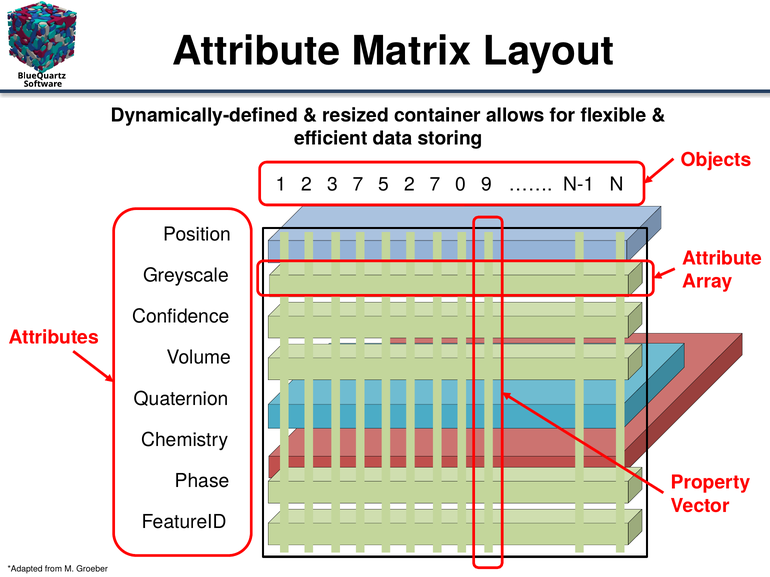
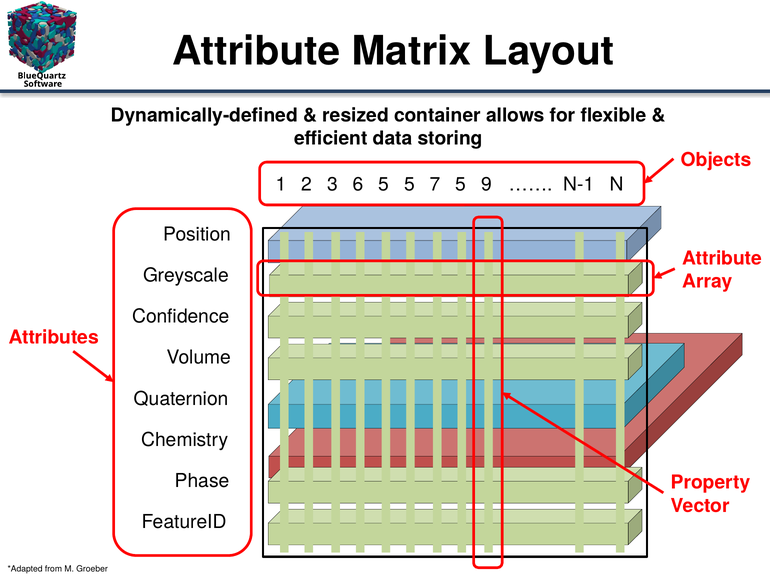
3 7: 7 -> 6
5 2: 2 -> 5
7 0: 0 -> 5
